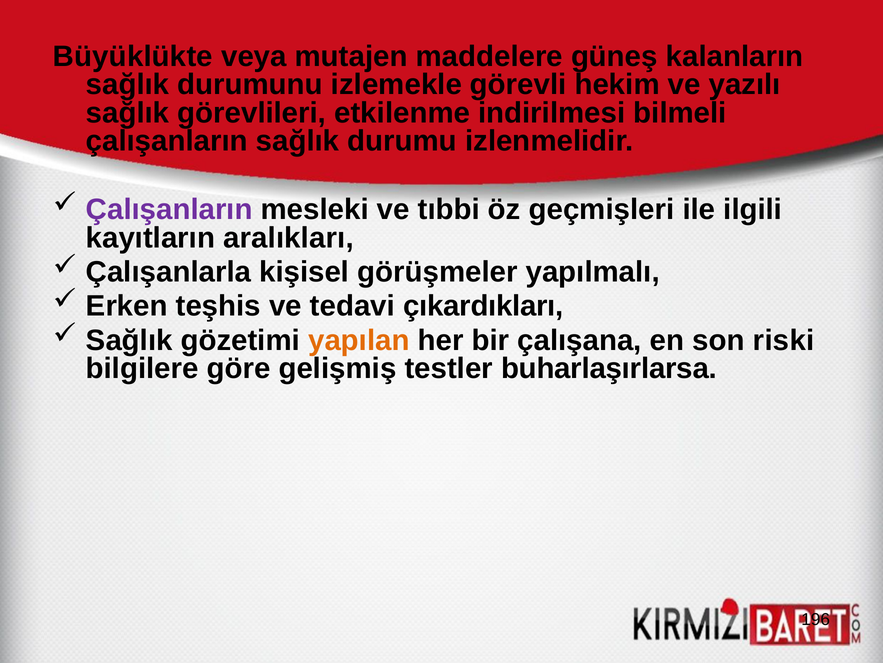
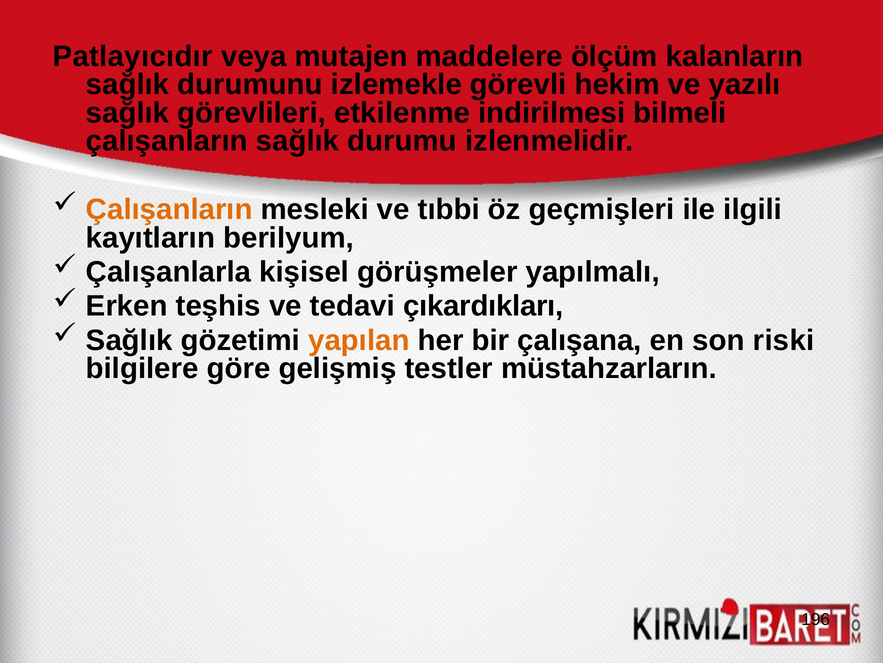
Büyüklükte: Büyüklükte -> Patlayıcıdır
güneş: güneş -> ölçüm
Çalışanların at (169, 209) colour: purple -> orange
aralıkları: aralıkları -> berilyum
buharlaşırlarsa: buharlaşırlarsa -> müstahzarların
